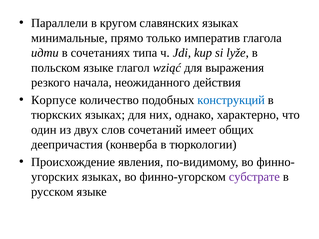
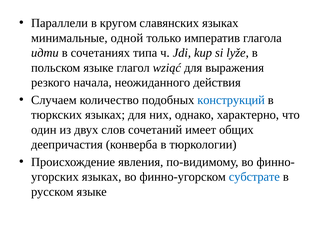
прямо: прямо -> одной
Корпусе: Корпусе -> Случаем
субстрате colour: purple -> blue
